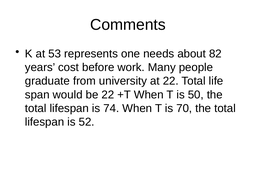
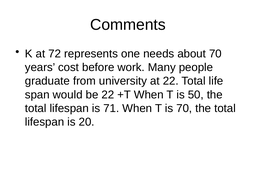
53: 53 -> 72
about 82: 82 -> 70
74: 74 -> 71
52: 52 -> 20
